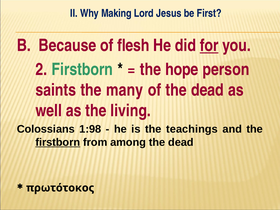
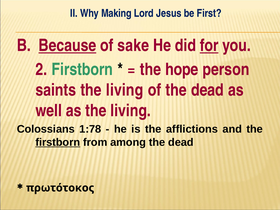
Because underline: none -> present
flesh: flesh -> sake
many at (125, 90): many -> living
1:98: 1:98 -> 1:78
teachings: teachings -> afflictions
